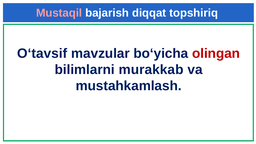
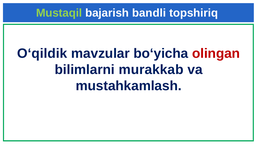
Mustaqil colour: pink -> light green
diqqat: diqqat -> bandli
O‘tavsif: O‘tavsif -> O‘qildik
